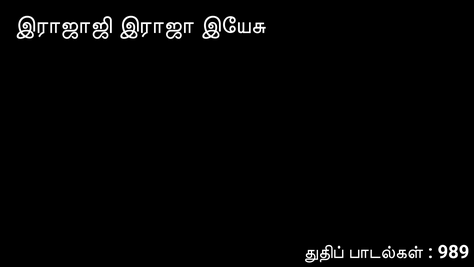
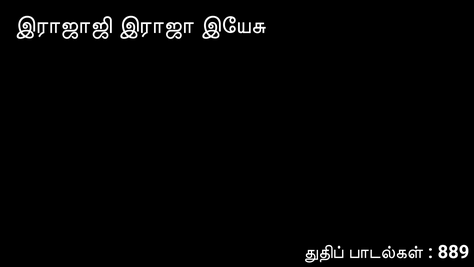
989: 989 -> 889
